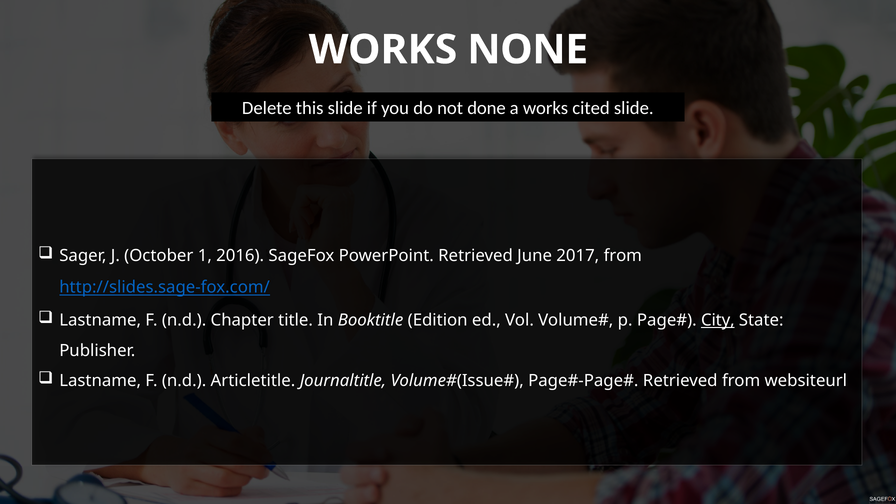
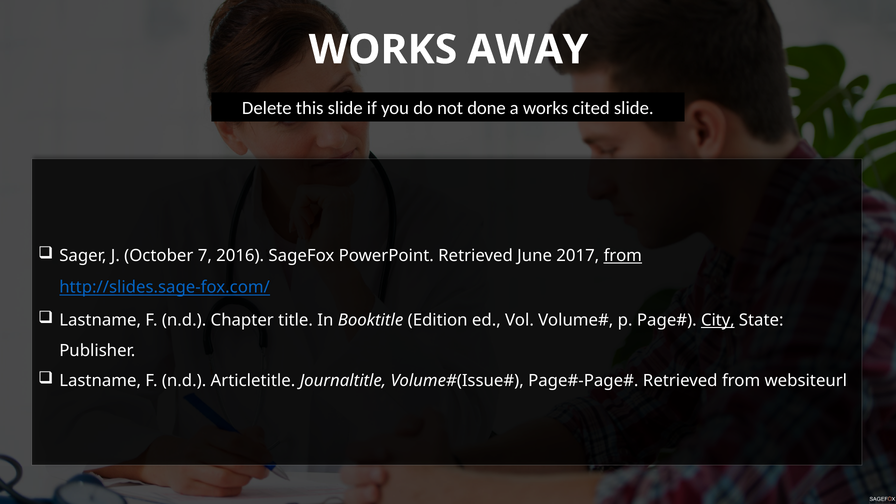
NONE: NONE -> AWAY
1: 1 -> 7
from at (623, 256) underline: none -> present
